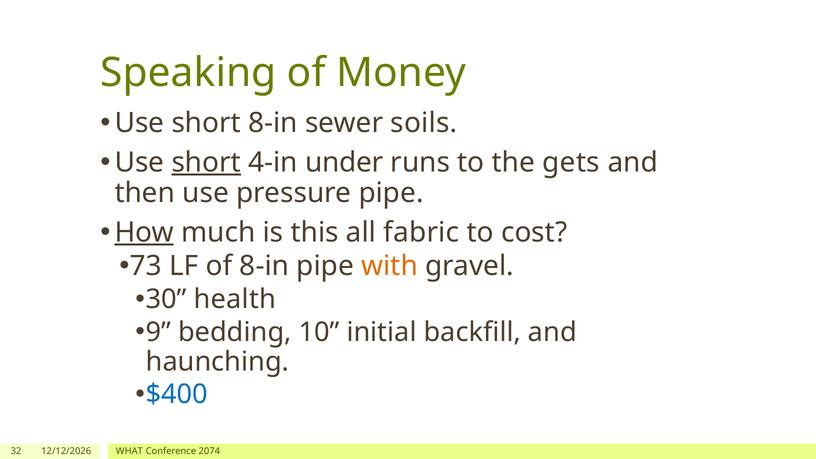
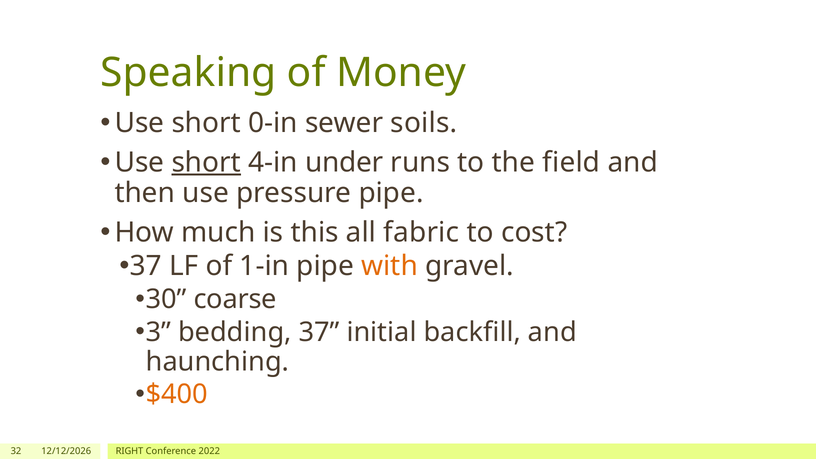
short 8-in: 8-in -> 0-in
gets: gets -> field
How underline: present -> none
73 at (146, 266): 73 -> 37
of 8-in: 8-in -> 1-in
health: health -> coarse
9: 9 -> 3
bedding 10: 10 -> 37
$400 colour: blue -> orange
WHAT: WHAT -> RIGHT
2074: 2074 -> 2022
